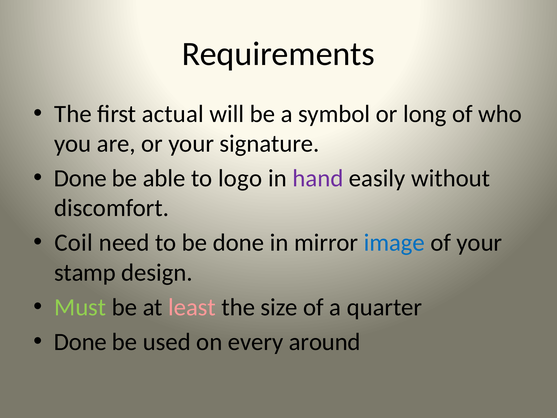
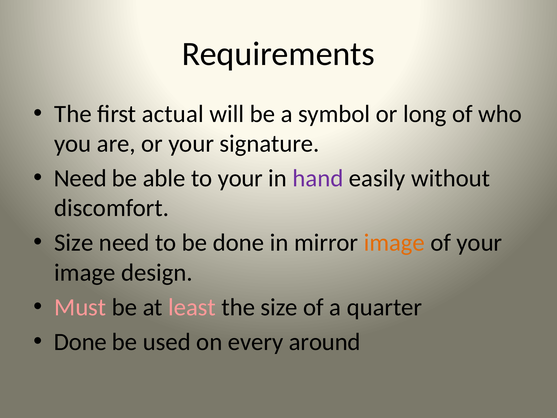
Done at (80, 178): Done -> Need
to logo: logo -> your
Coil at (74, 243): Coil -> Size
image at (394, 243) colour: blue -> orange
stamp at (85, 272): stamp -> image
Must colour: light green -> pink
